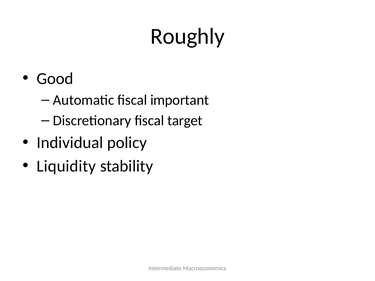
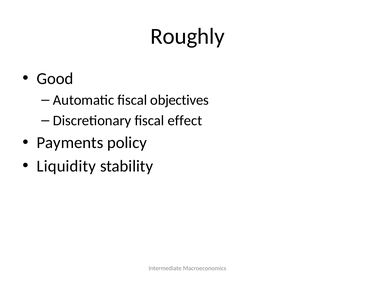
important: important -> objectives
target: target -> effect
Individual: Individual -> Payments
